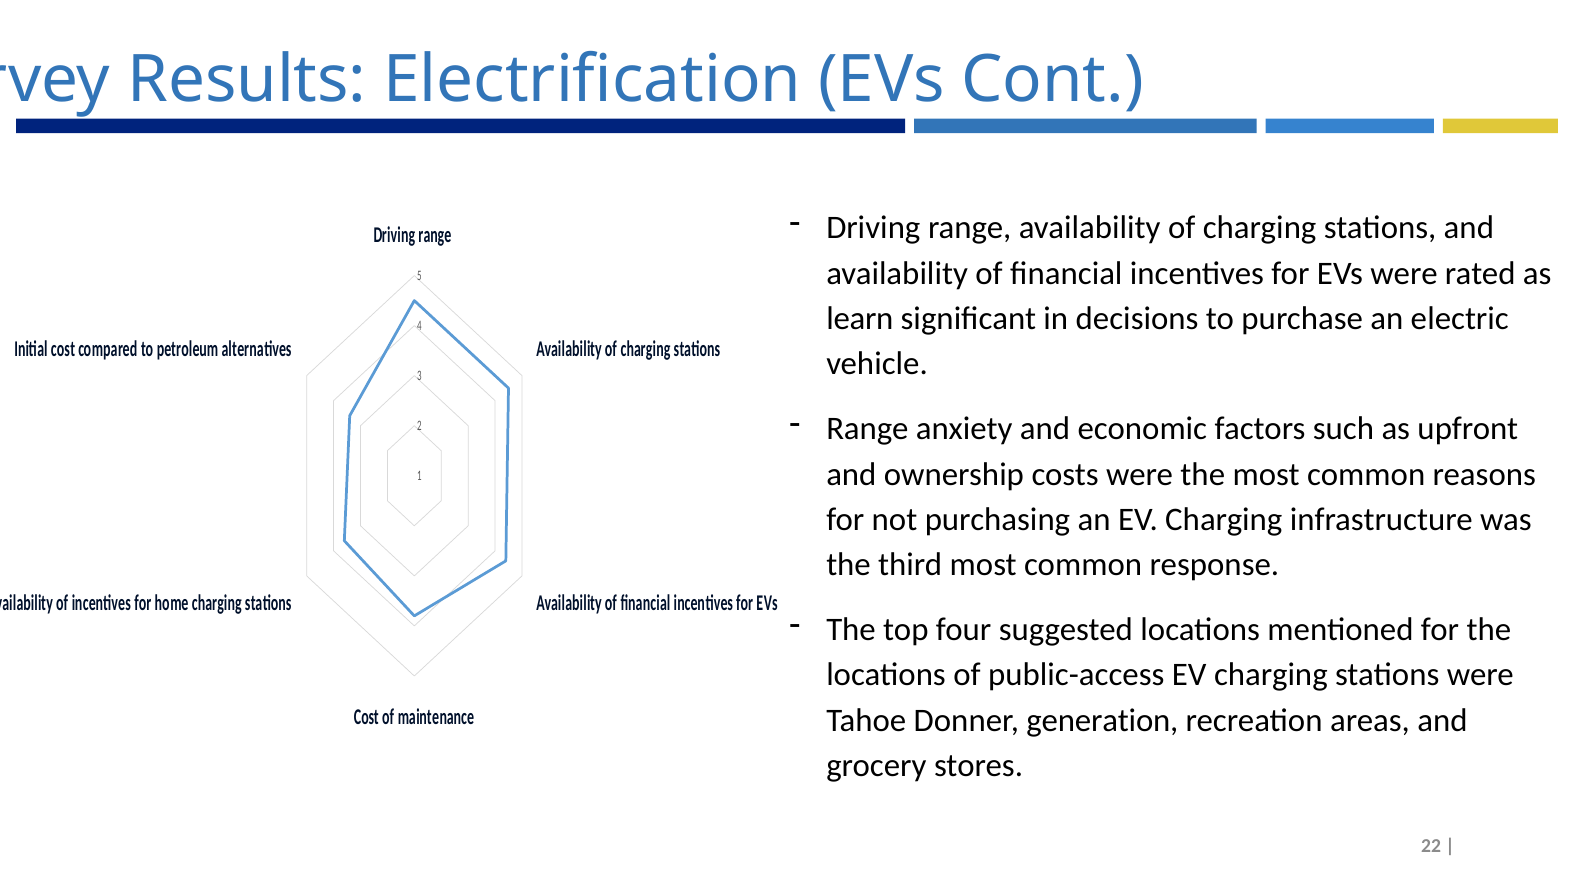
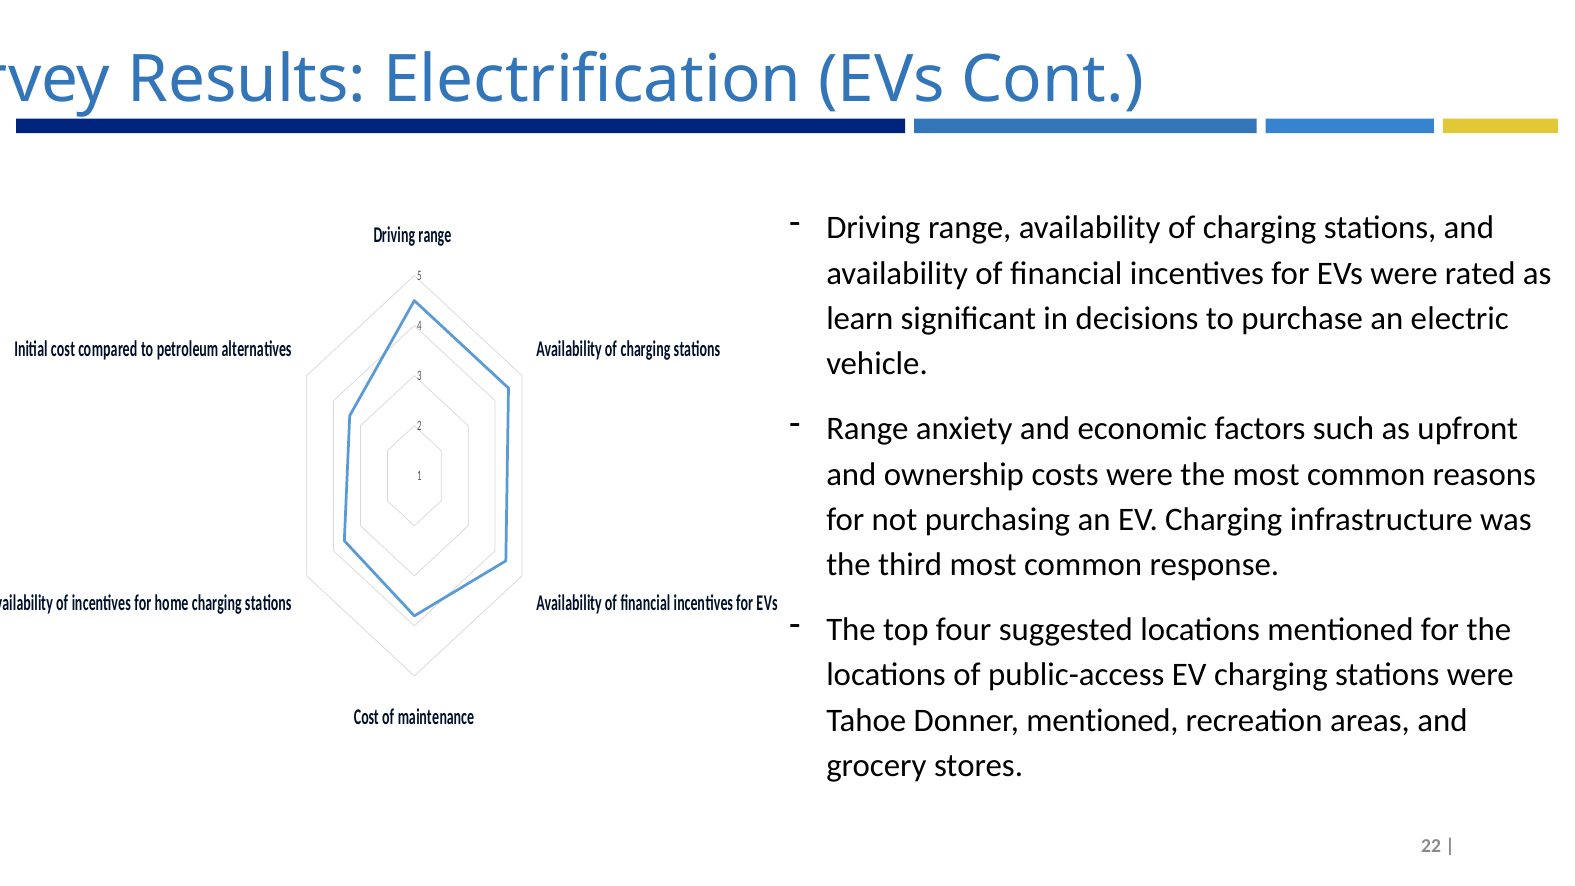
Donner generation: generation -> mentioned
